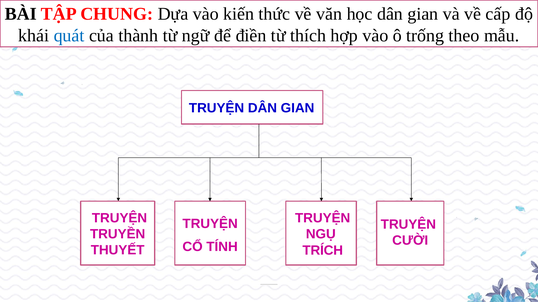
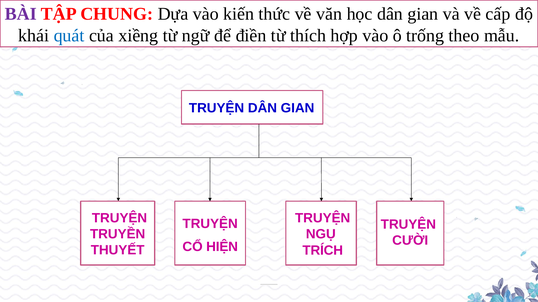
BÀI colour: black -> purple
thành: thành -> xiềng
TÍNH: TÍNH -> HIỆN
